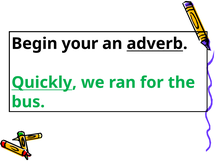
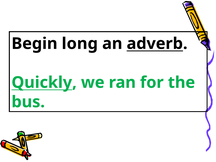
your: your -> long
